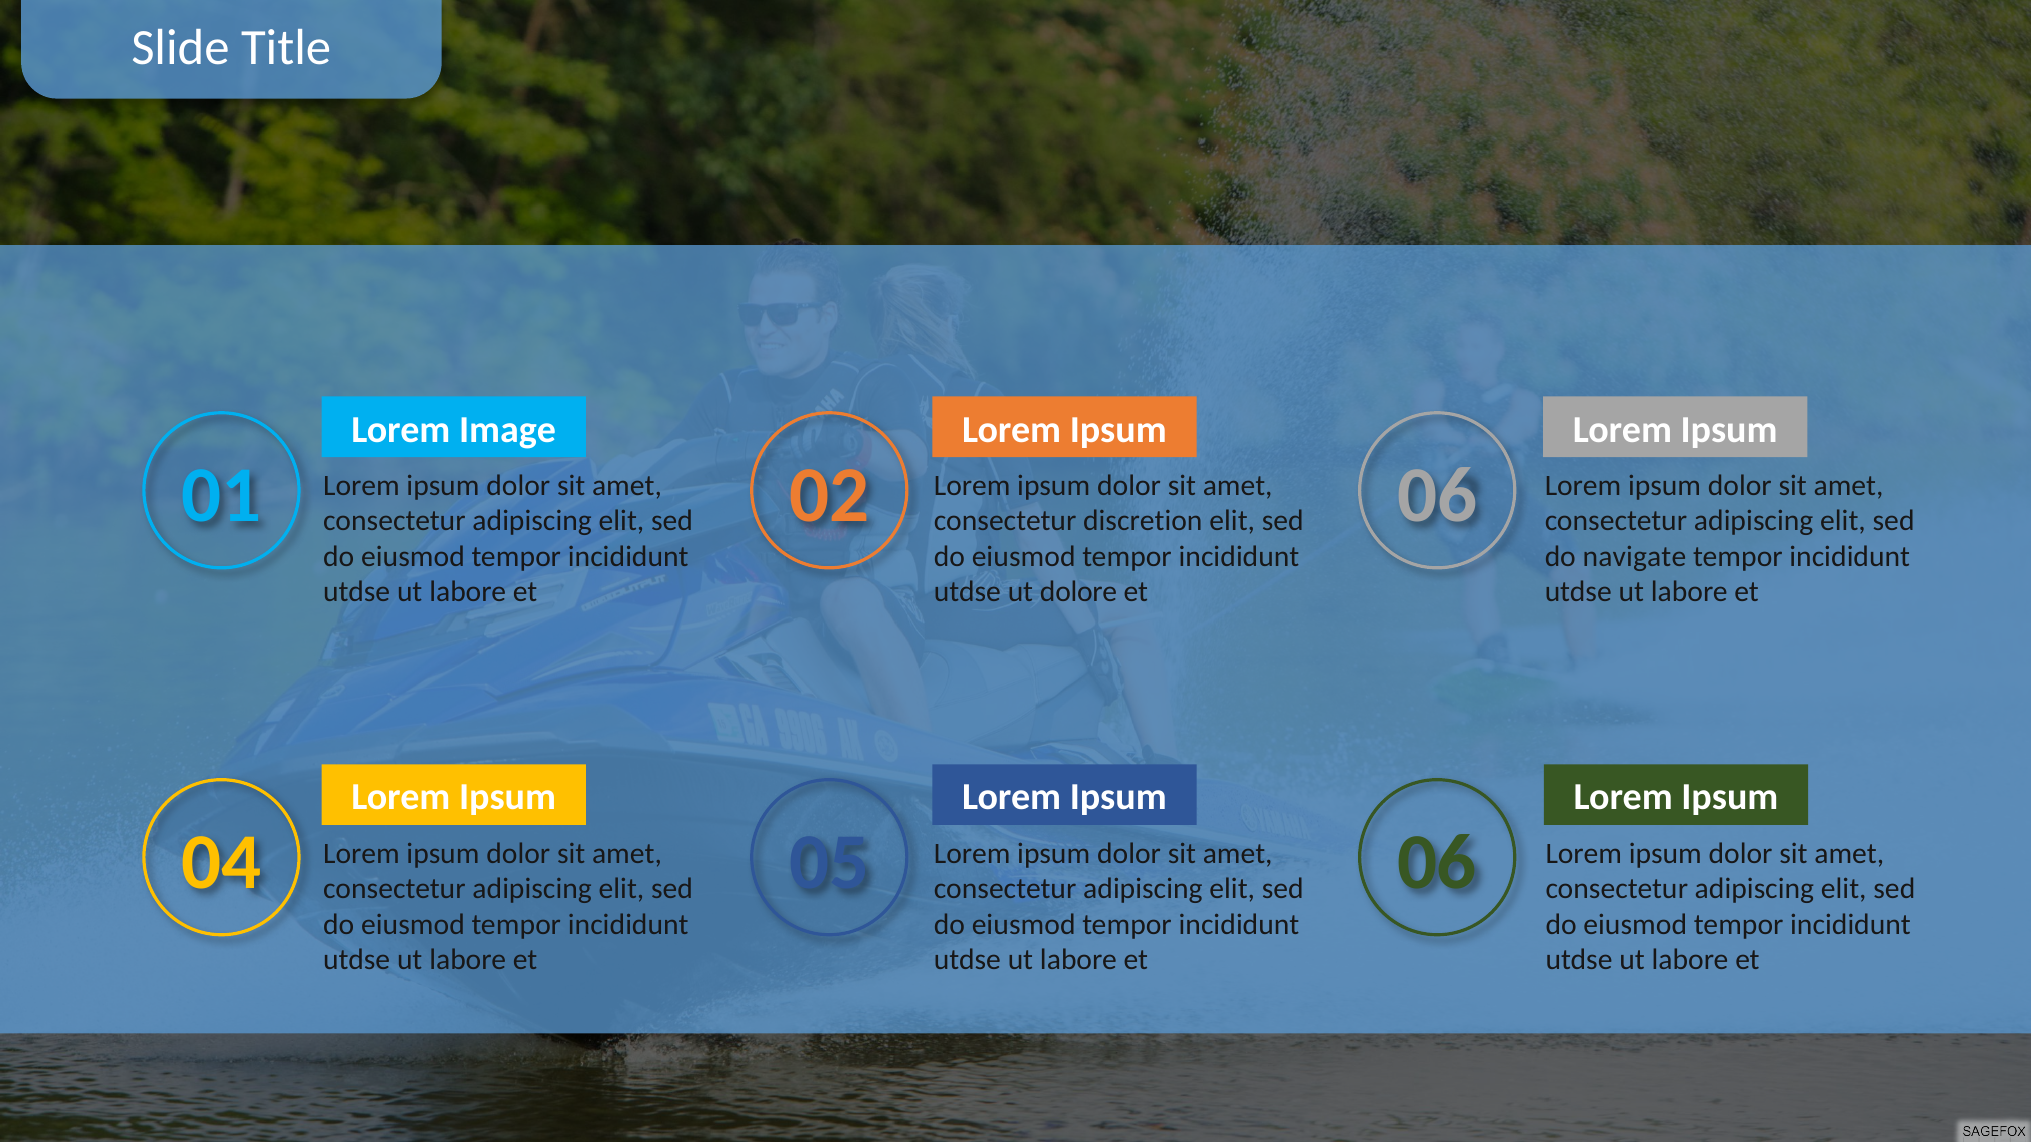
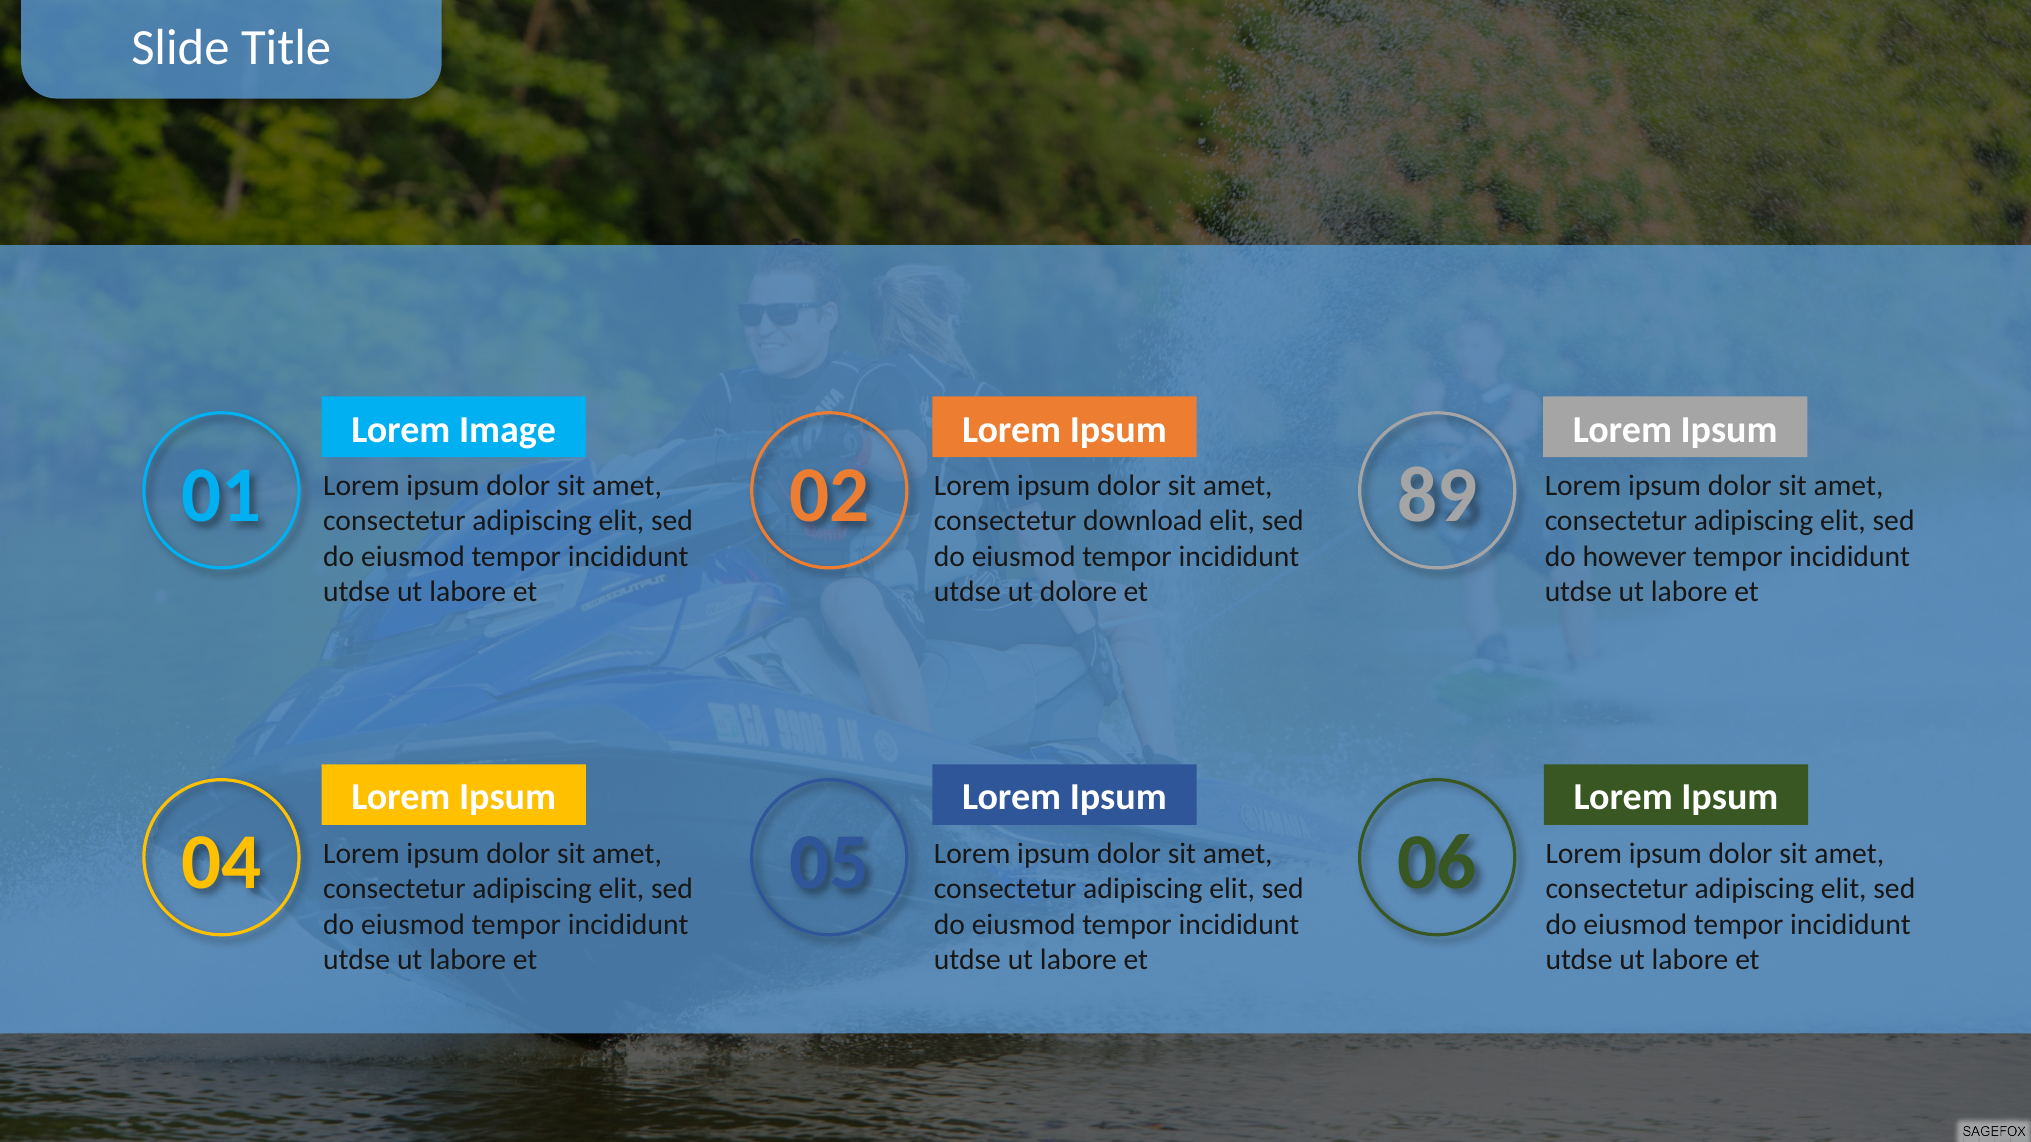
02 06: 06 -> 89
discretion: discretion -> download
navigate: navigate -> however
